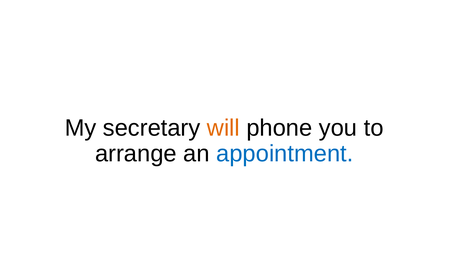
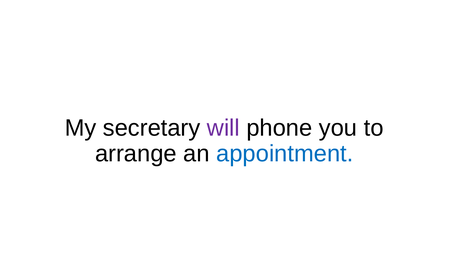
will colour: orange -> purple
